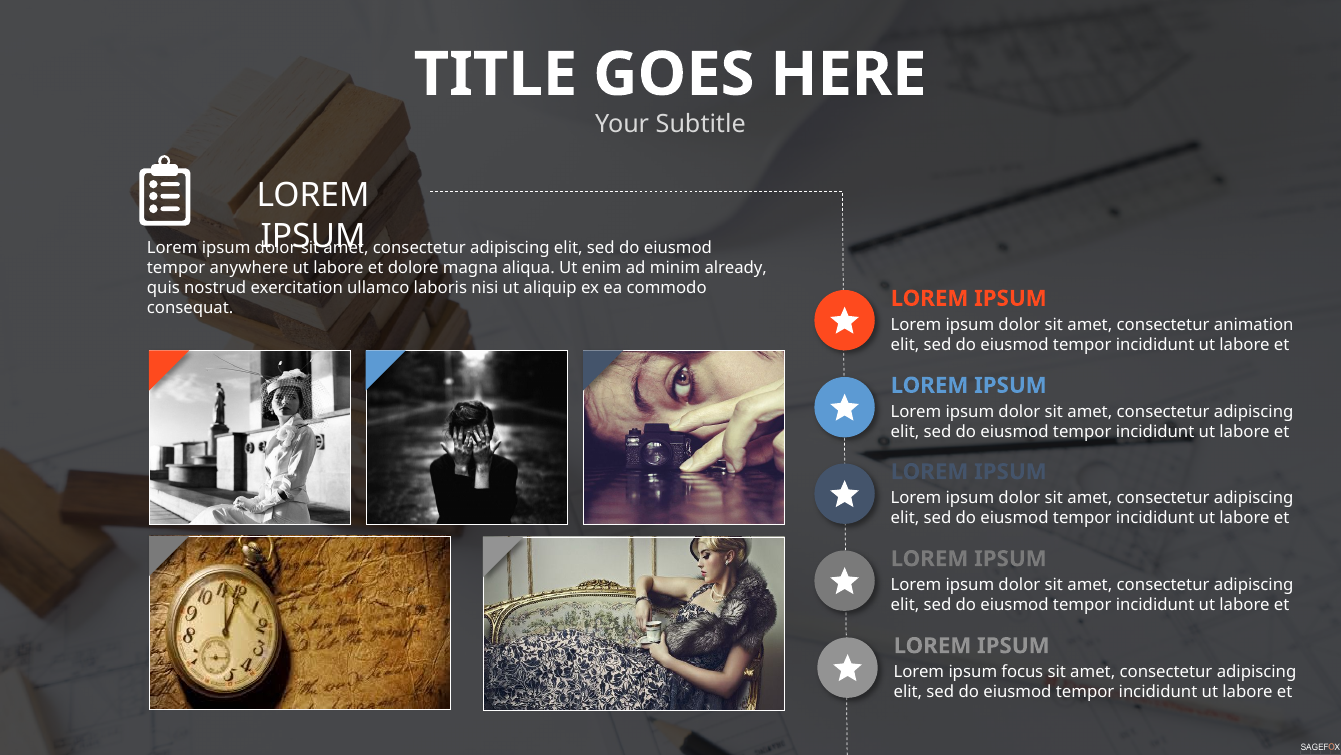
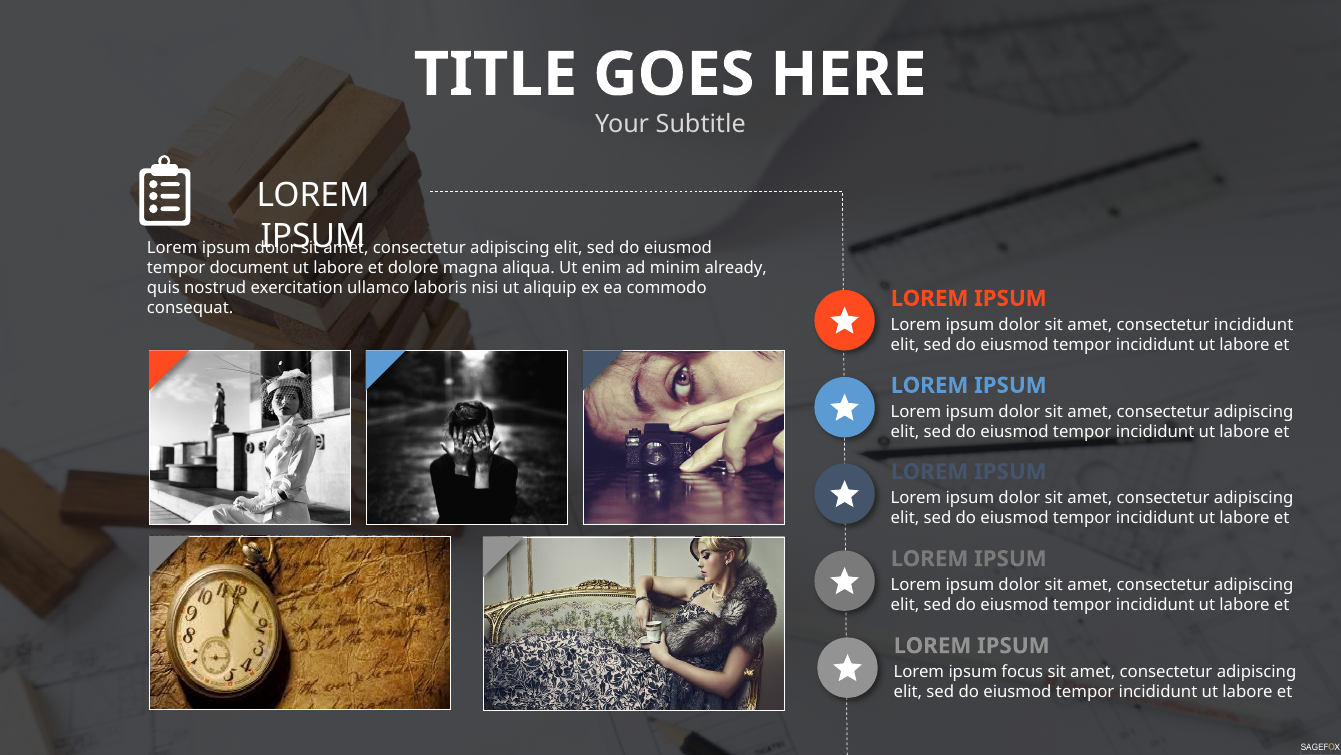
anywhere: anywhere -> document
consectetur animation: animation -> incididunt
